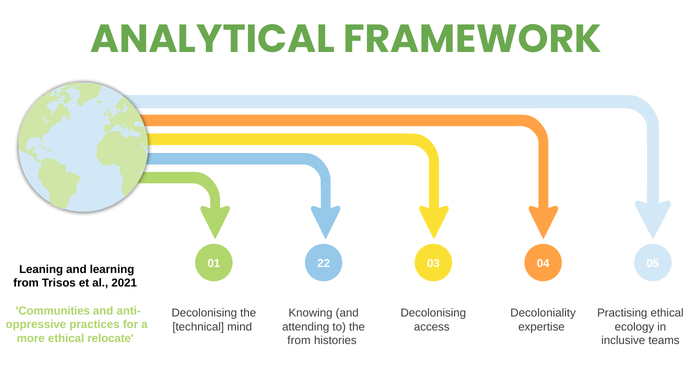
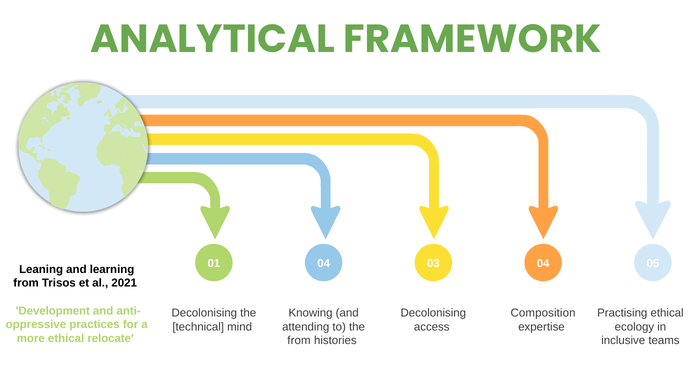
01 22: 22 -> 04
Communities: Communities -> Development
Decoloniality: Decoloniality -> Composition
